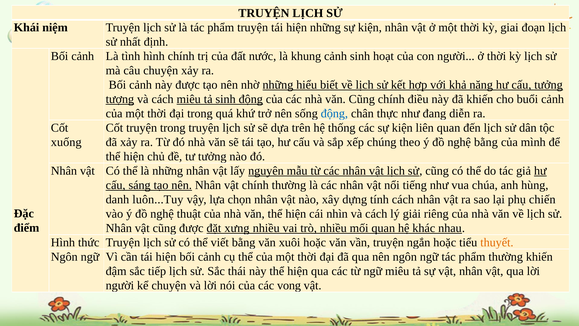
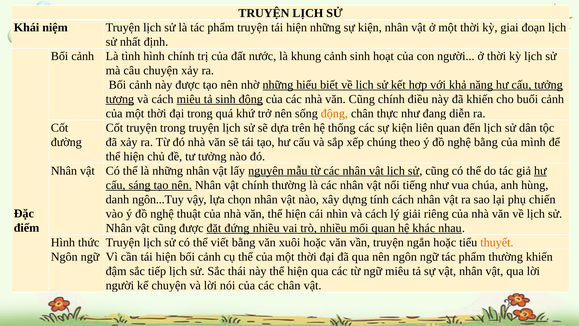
động at (334, 113) colour: blue -> orange
xuống: xuống -> đường
luôn...Tuy: luôn...Tuy -> ngôn...Tuy
xưng: xưng -> đứng
các vong: vong -> chân
